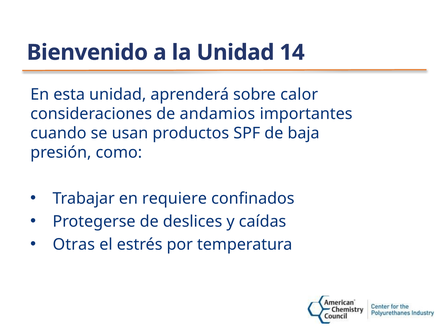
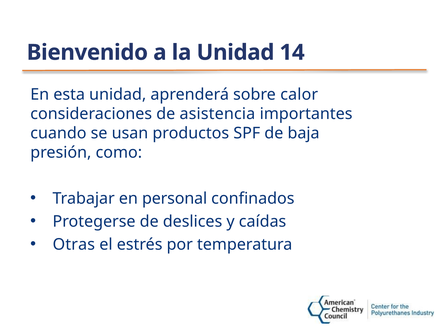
andamios: andamios -> asistencia
requiere: requiere -> personal
